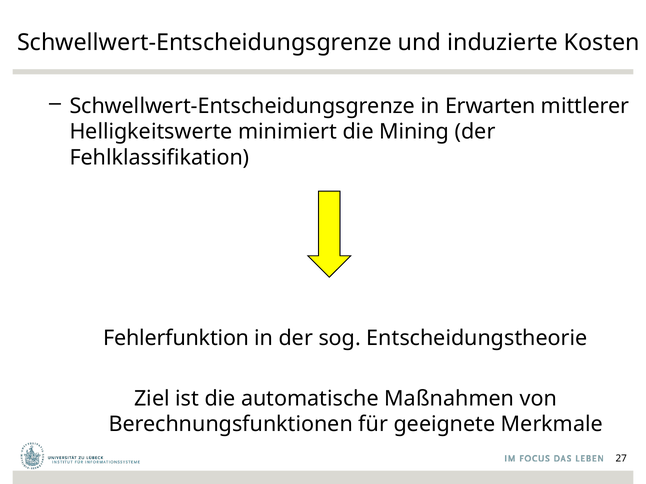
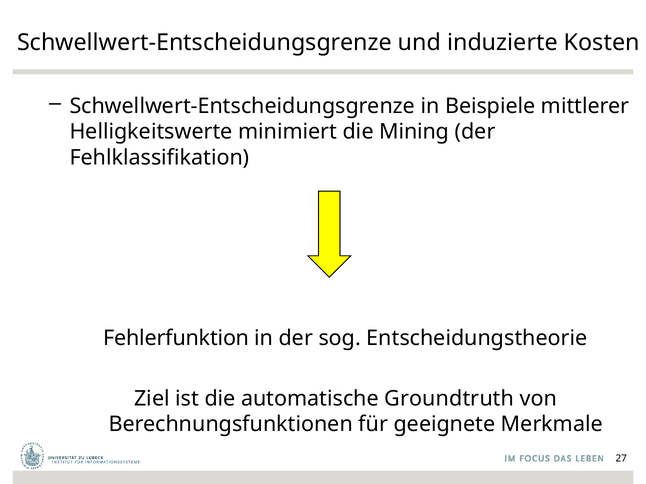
Erwarten: Erwarten -> Beispiele
Maßnahmen: Maßnahmen -> Groundtruth
